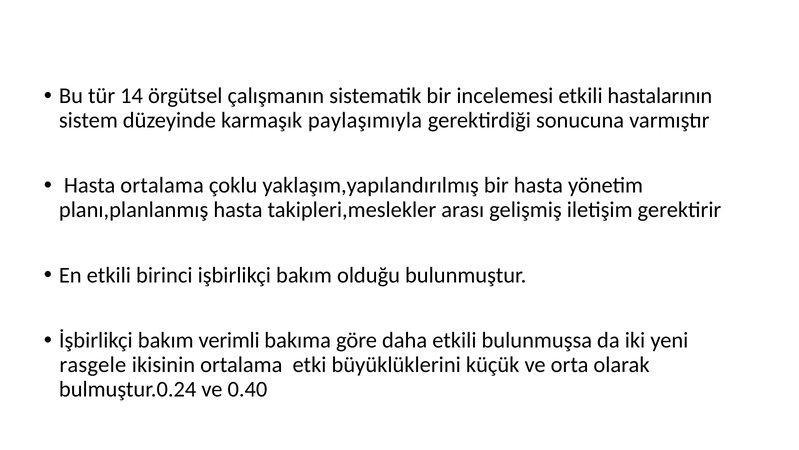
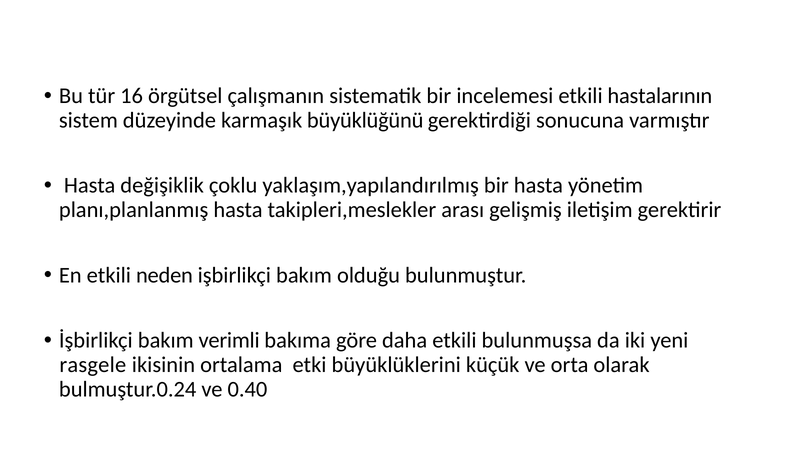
14: 14 -> 16
paylaşımıyla: paylaşımıyla -> büyüklüğünü
Hasta ortalama: ortalama -> değişiklik
birinci: birinci -> neden
